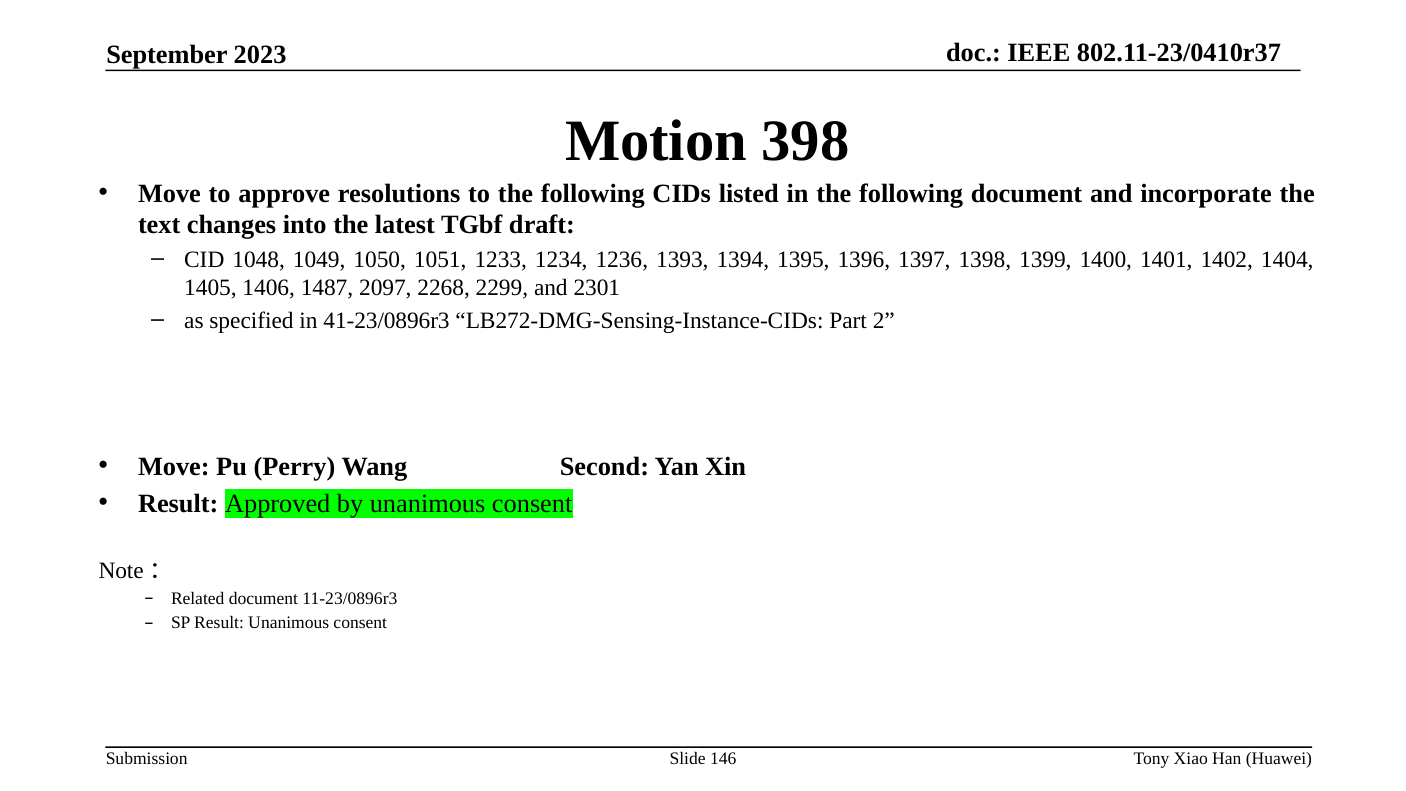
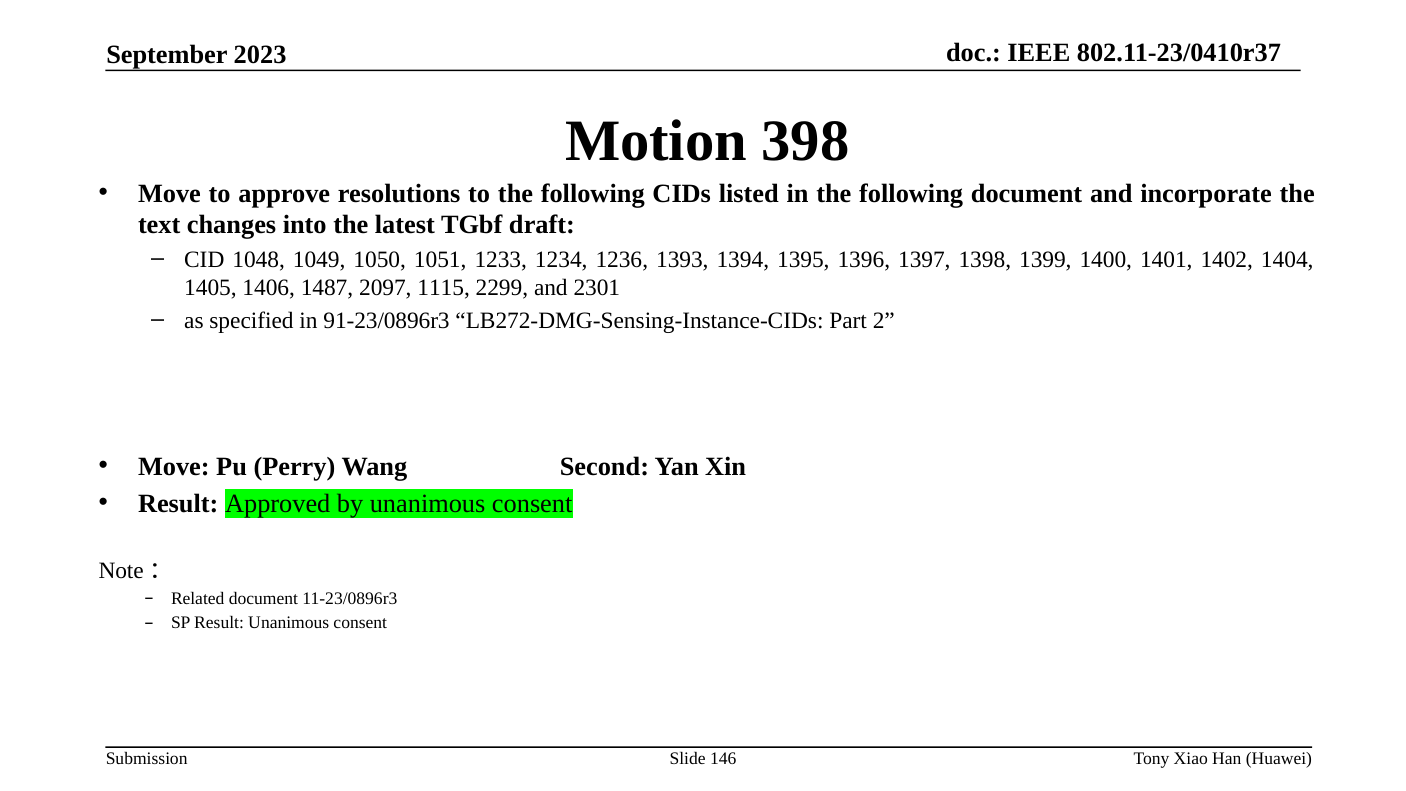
2268: 2268 -> 1115
41-23/0896r3: 41-23/0896r3 -> 91-23/0896r3
